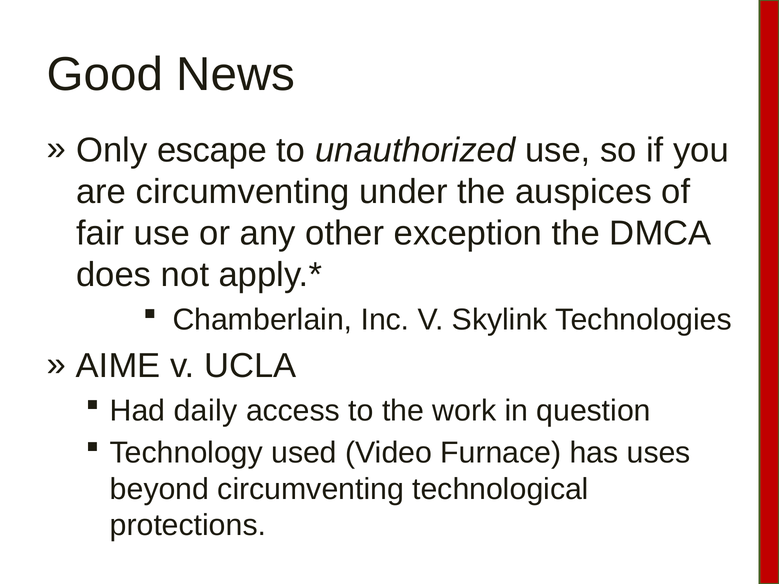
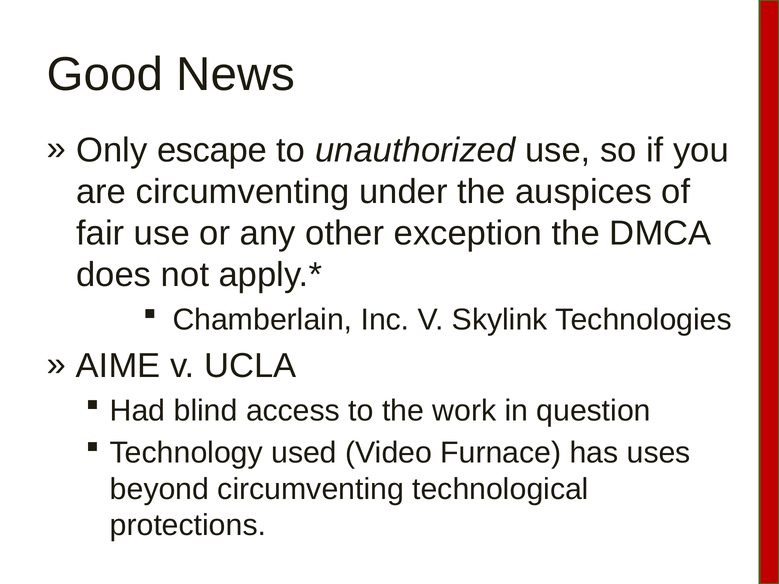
daily: daily -> blind
